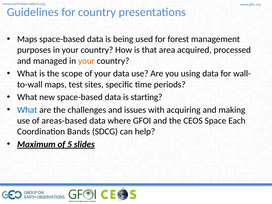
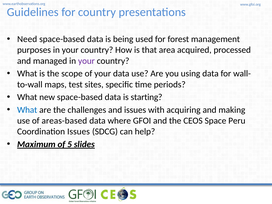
Maps at (27, 39): Maps -> Need
your at (86, 61) colour: orange -> purple
Each: Each -> Peru
Coordination Bands: Bands -> Issues
